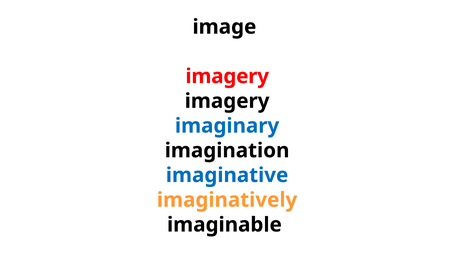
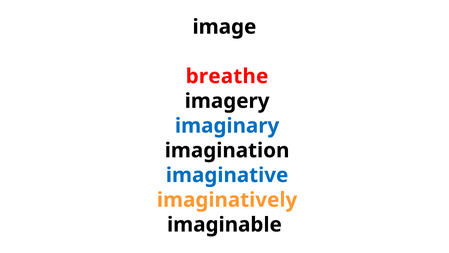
imagery at (227, 76): imagery -> breathe
